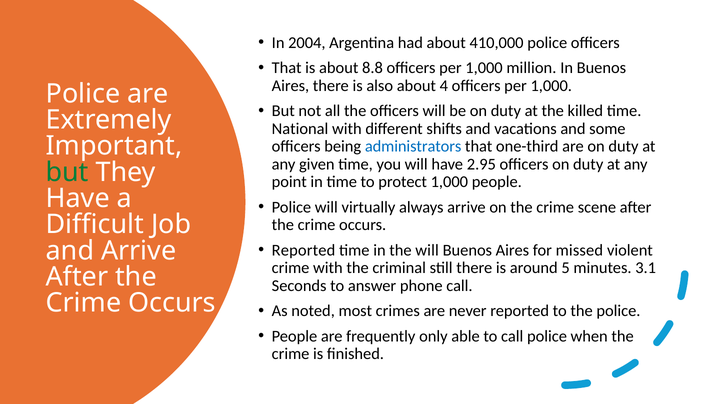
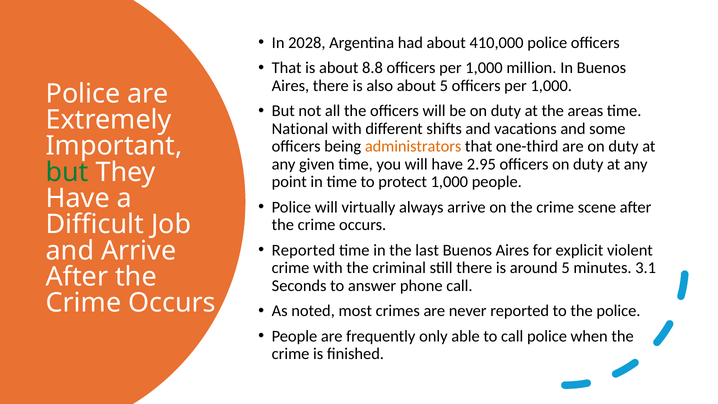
2004: 2004 -> 2028
about 4: 4 -> 5
killed: killed -> areas
administrators colour: blue -> orange
the will: will -> last
missed: missed -> explicit
